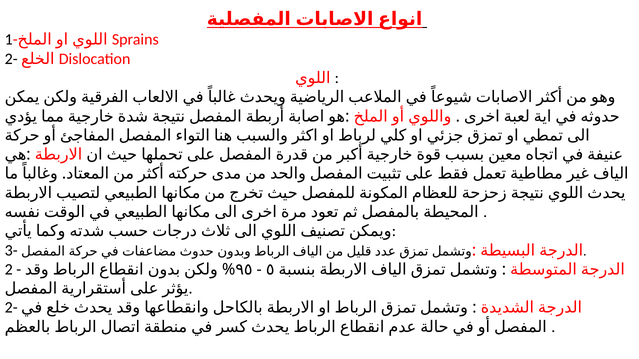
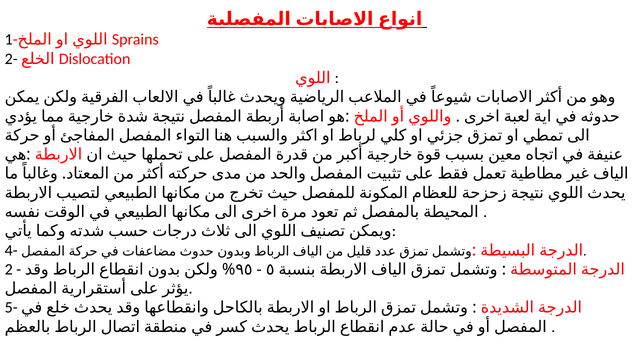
3-: 3- -> 4-
2- at (11, 308): 2- -> 5-
